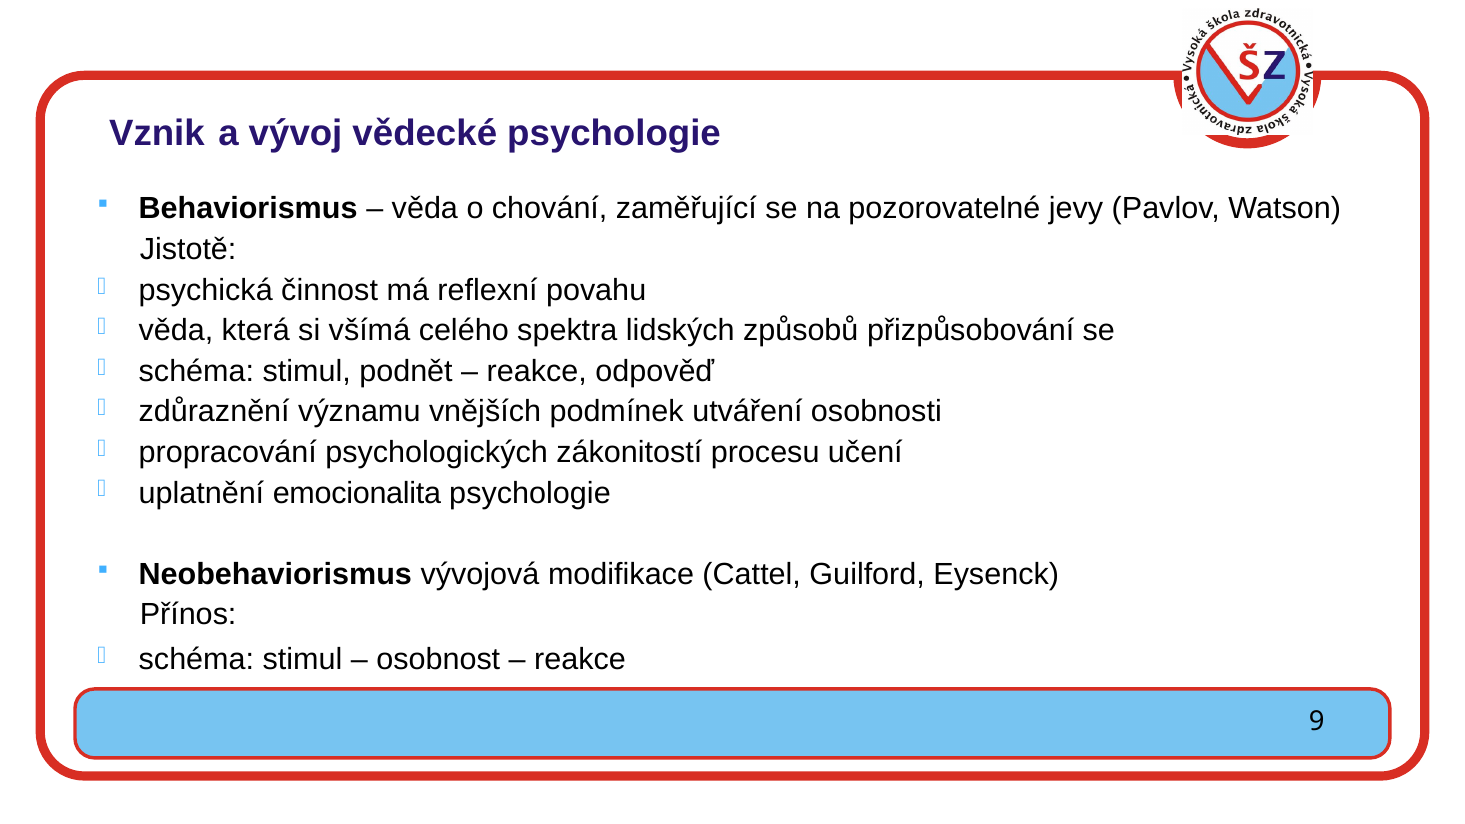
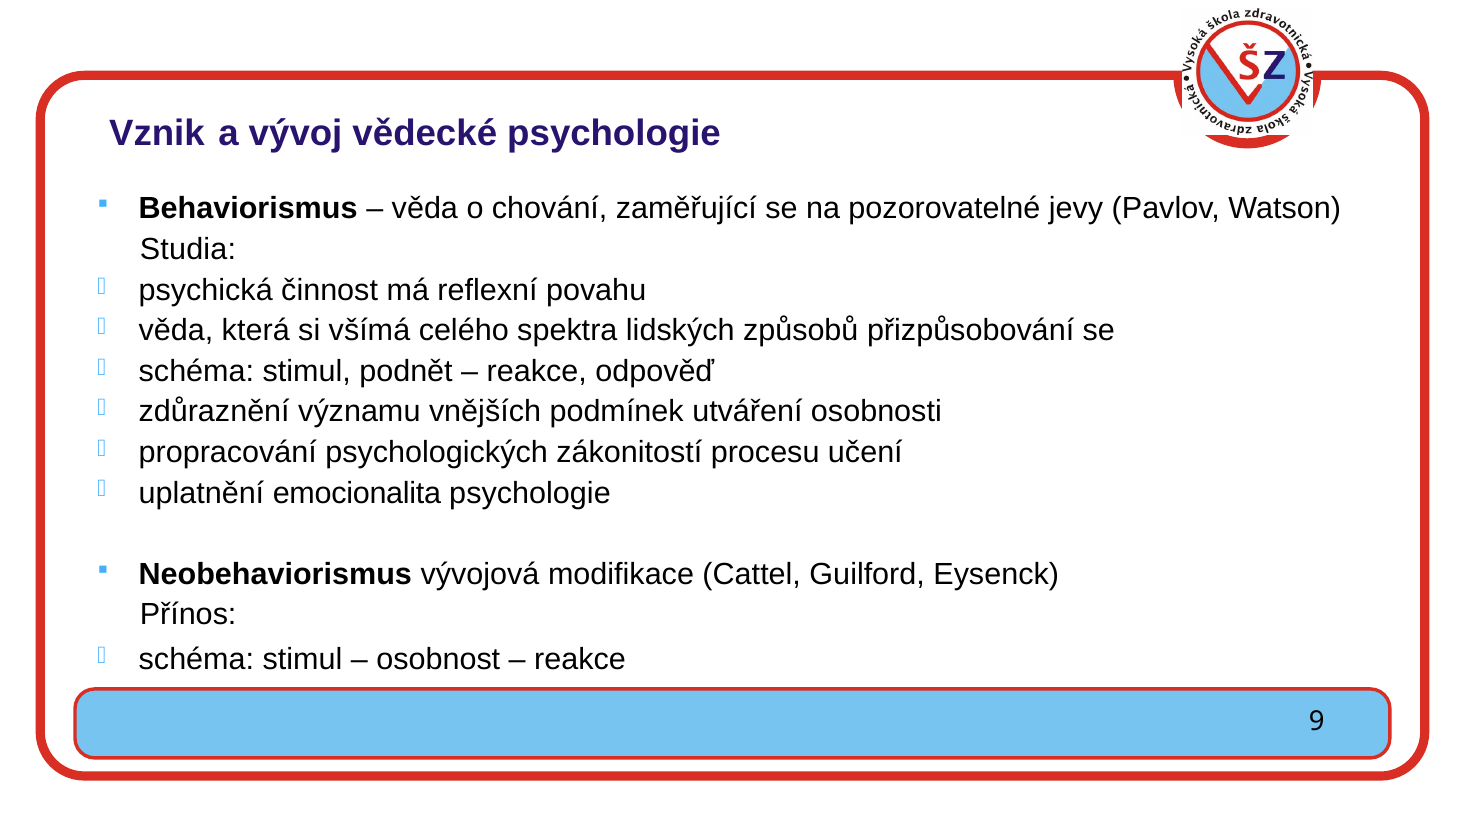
Jistotě: Jistotě -> Studia
